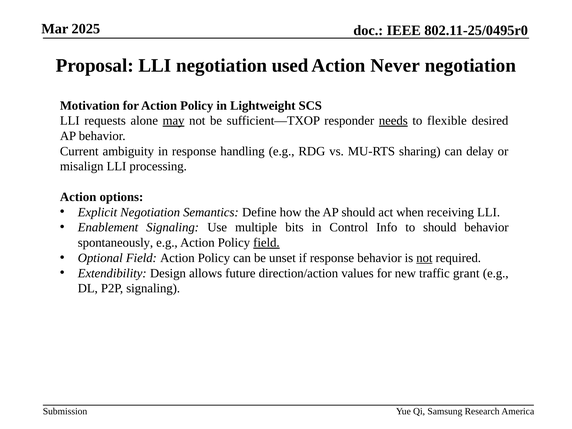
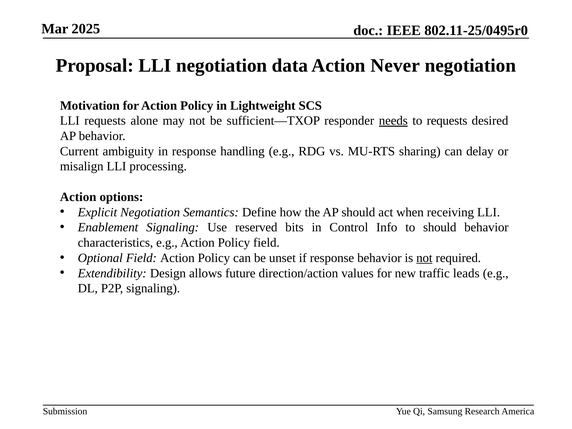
used: used -> data
may underline: present -> none
to flexible: flexible -> requests
multiple: multiple -> reserved
spontaneously: spontaneously -> characteristics
field at (266, 243) underline: present -> none
grant: grant -> leads
